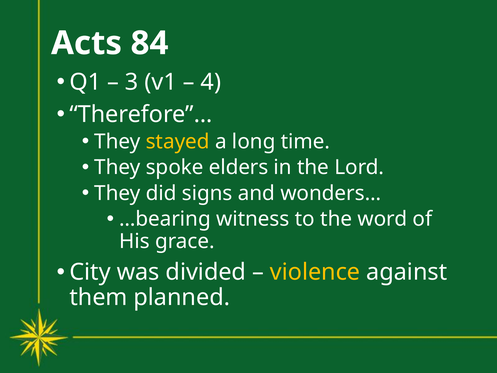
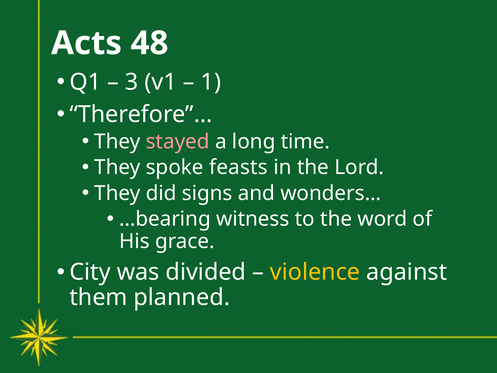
84: 84 -> 48
4: 4 -> 1
stayed colour: yellow -> pink
elders: elders -> feasts
